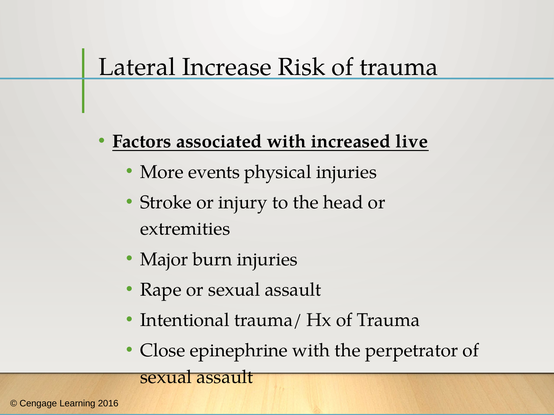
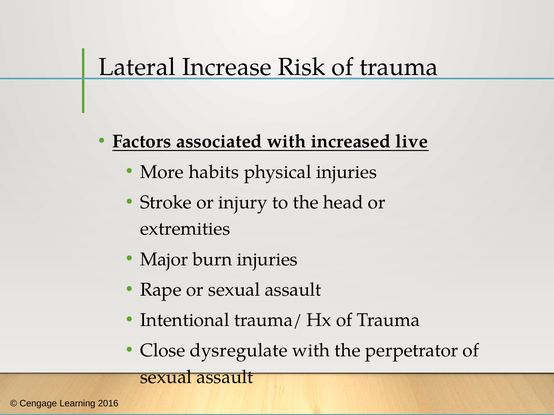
events: events -> habits
epinephrine: epinephrine -> dysregulate
